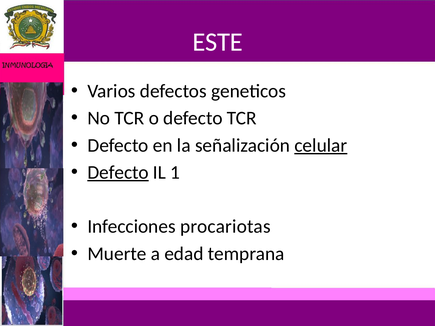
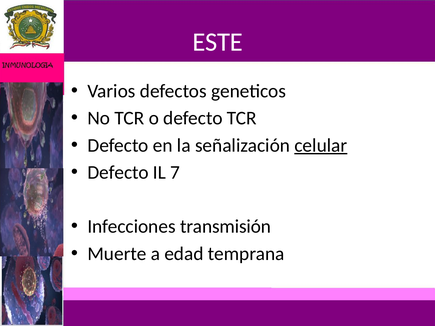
Defecto at (118, 173) underline: present -> none
1: 1 -> 7
procariotas: procariotas -> transmisión
